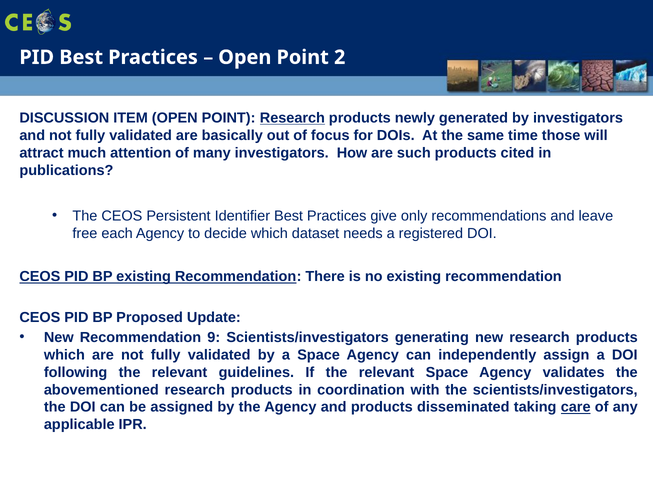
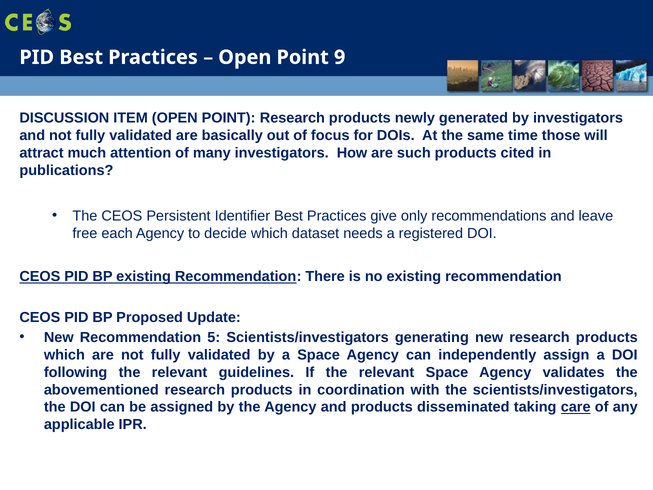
2: 2 -> 9
Research at (292, 118) underline: present -> none
9: 9 -> 5
